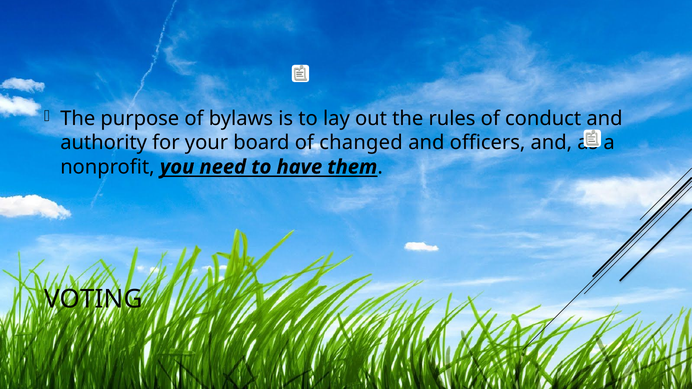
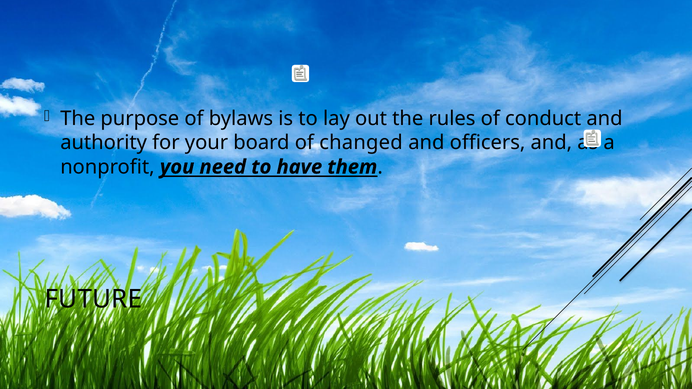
VOTING: VOTING -> FUTURE
